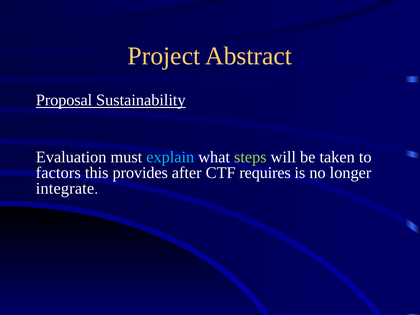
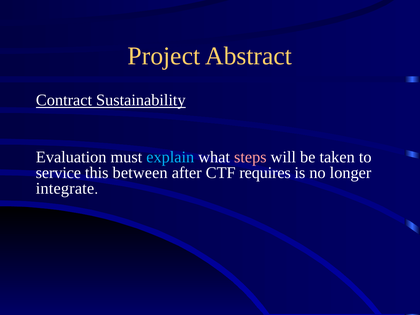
Proposal: Proposal -> Contract
steps colour: light green -> pink
factors: factors -> service
provides: provides -> between
